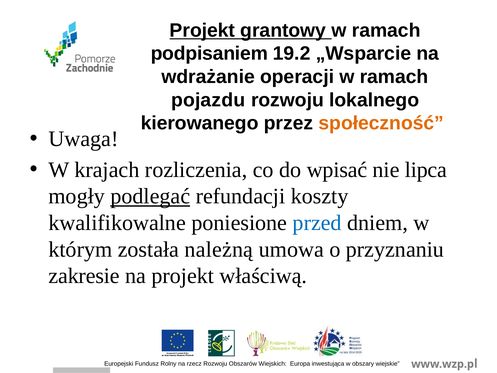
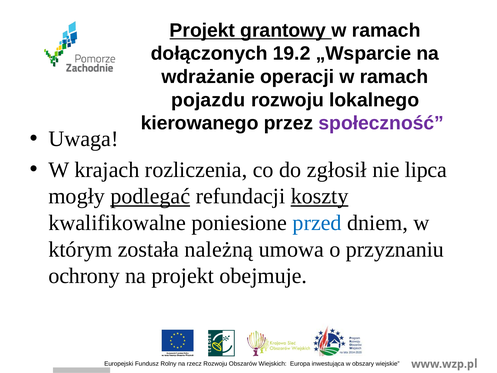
podpisaniem: podpisaniem -> dołączonych
społeczność colour: orange -> purple
wpisać: wpisać -> zgłosił
koszty underline: none -> present
zakresie: zakresie -> ochrony
właściwą: właściwą -> obejmuje
